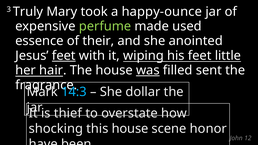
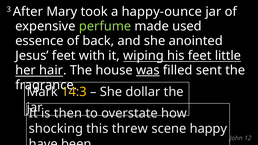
Truly: Truly -> After
their: their -> back
feet at (64, 56) underline: present -> none
14:3 colour: light blue -> yellow
thief: thief -> then
this house: house -> threw
honor: honor -> happy
